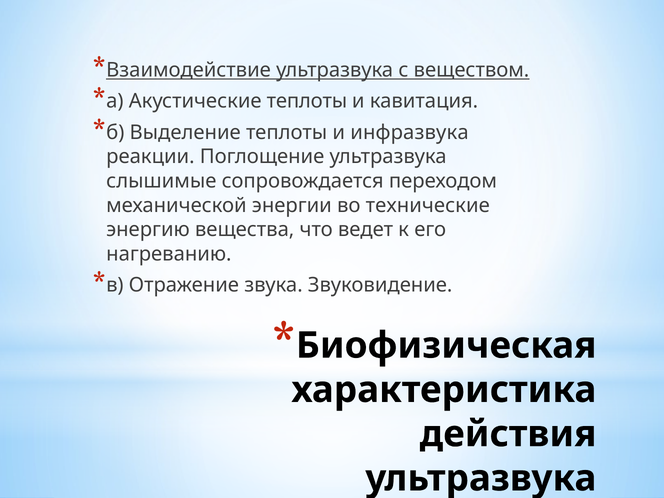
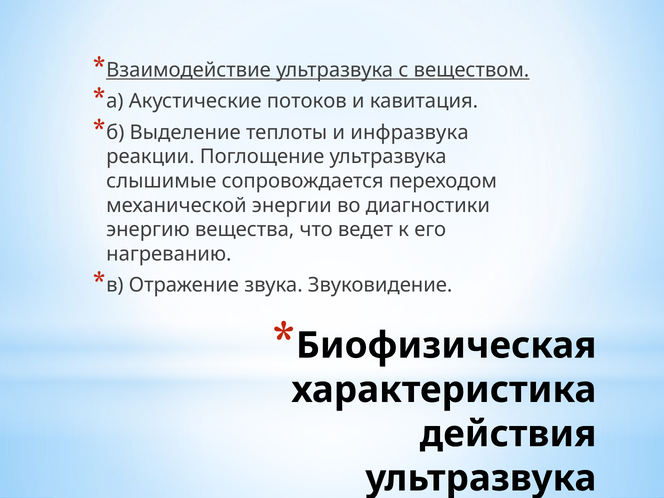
Акустические теплоты: теплоты -> потоков
технические: технические -> диагностики
